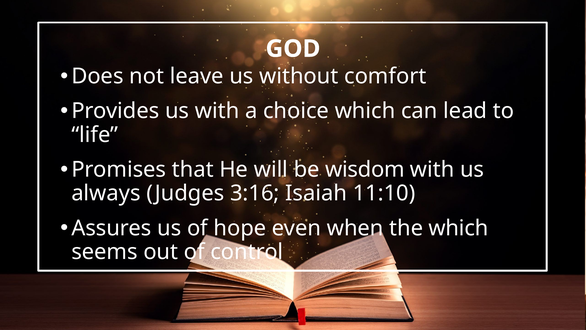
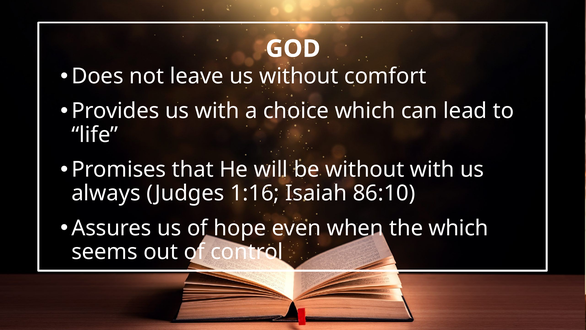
be wisdom: wisdom -> without
3:16: 3:16 -> 1:16
11:10: 11:10 -> 86:10
